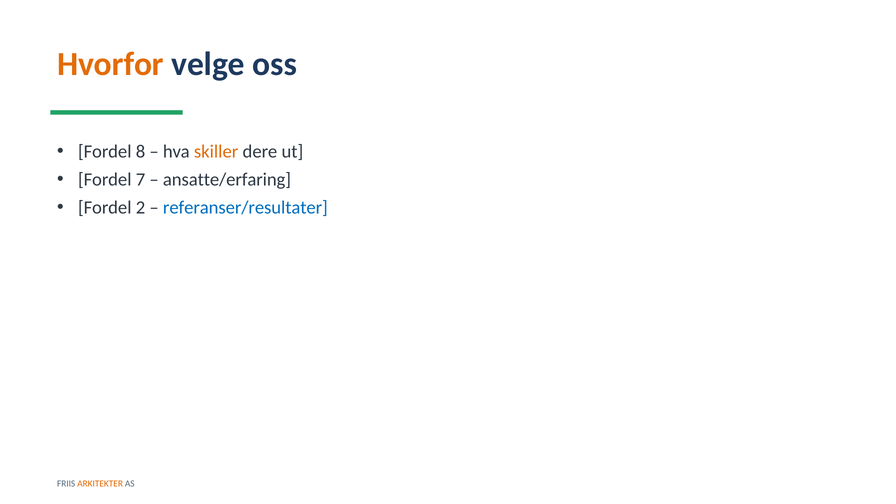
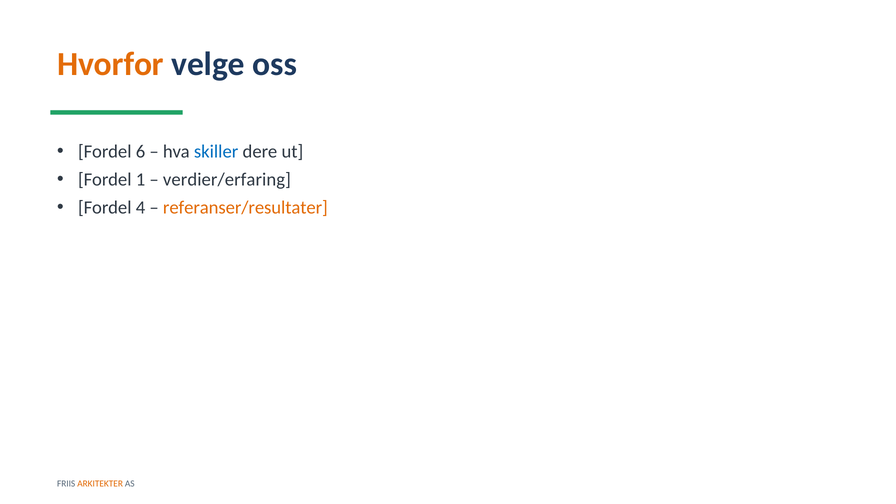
8: 8 -> 6
skiller colour: orange -> blue
7: 7 -> 1
ansatte/erfaring: ansatte/erfaring -> verdier/erfaring
2: 2 -> 4
referanser/resultater colour: blue -> orange
